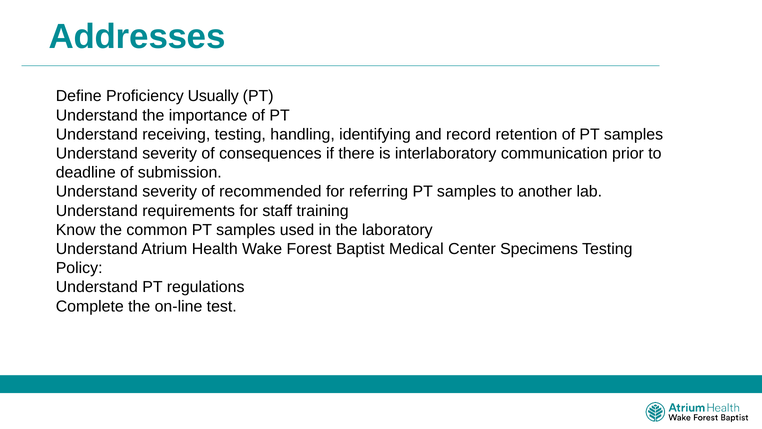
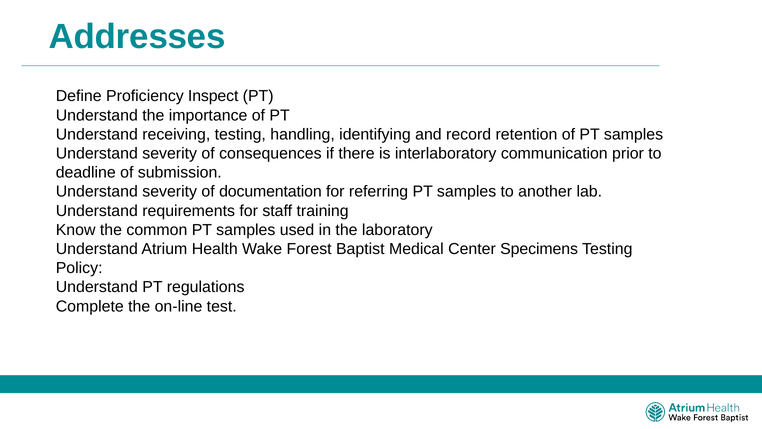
Usually: Usually -> Inspect
recommended: recommended -> documentation
